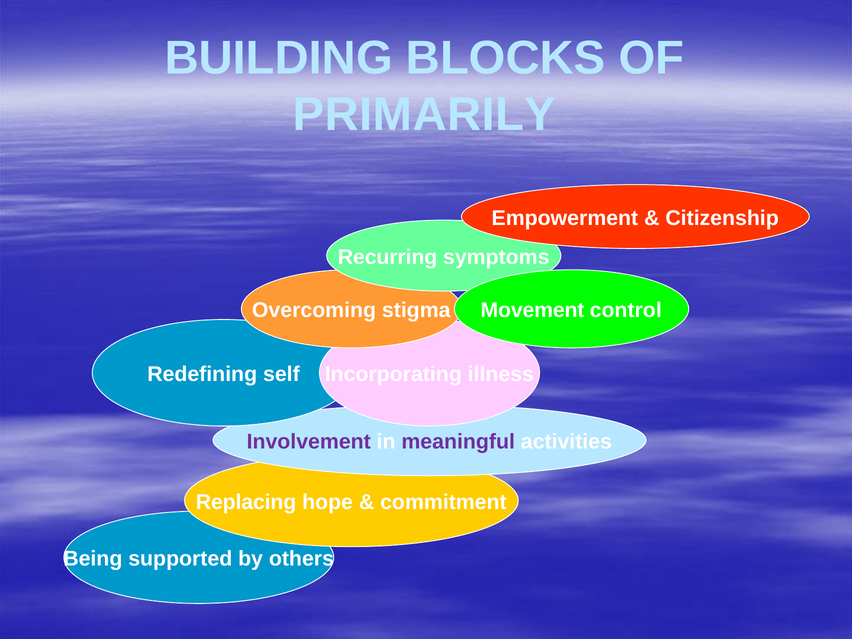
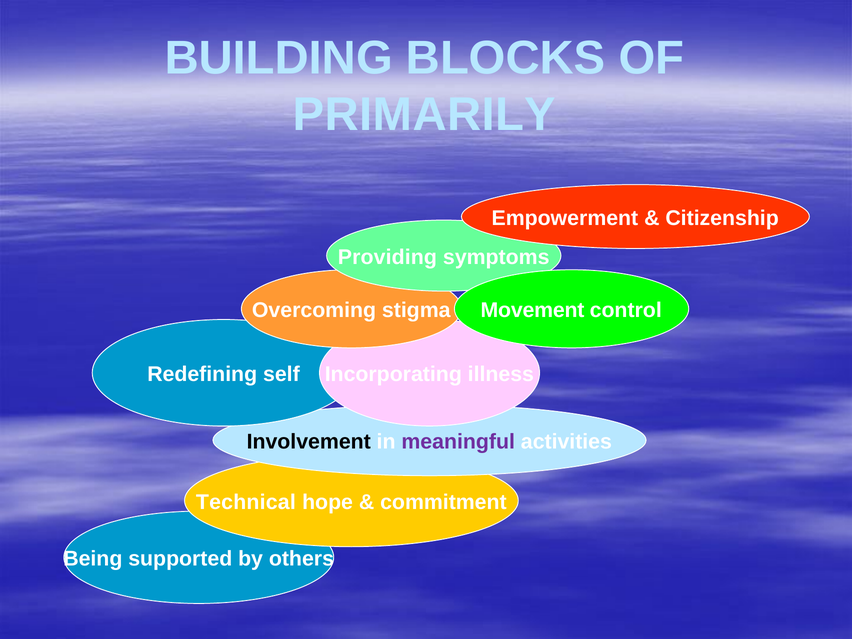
Recurring: Recurring -> Providing
Involvement colour: purple -> black
Replacing: Replacing -> Technical
